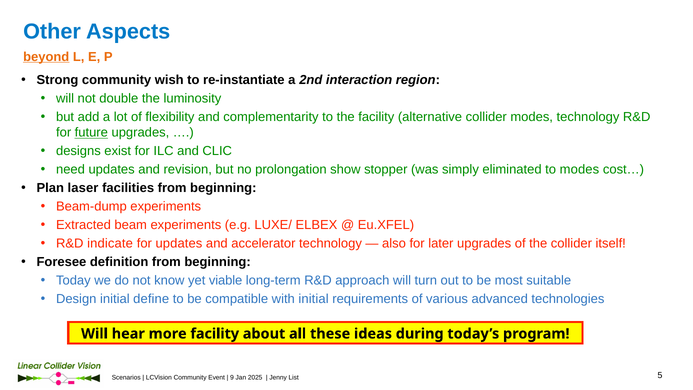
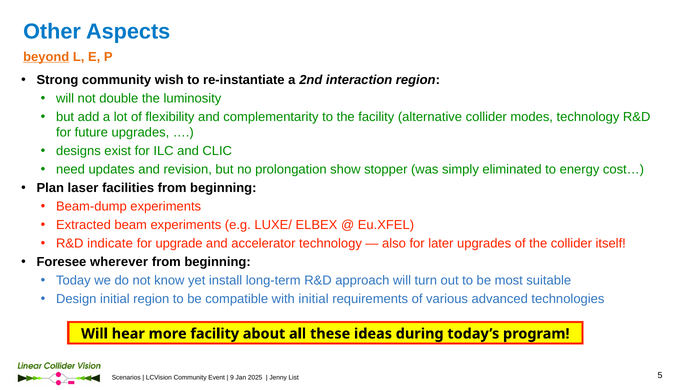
future underline: present -> none
to modes: modes -> energy
for updates: updates -> upgrade
definition: definition -> wherever
viable: viable -> install
initial define: define -> region
